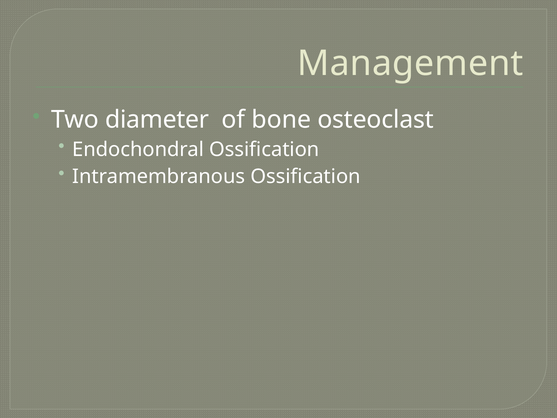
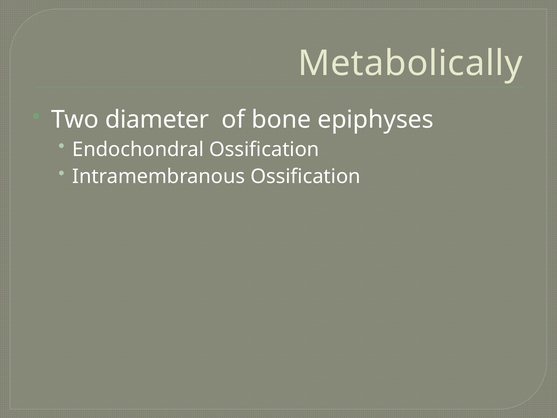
Management: Management -> Metabolically
osteoclast: osteoclast -> epiphyses
